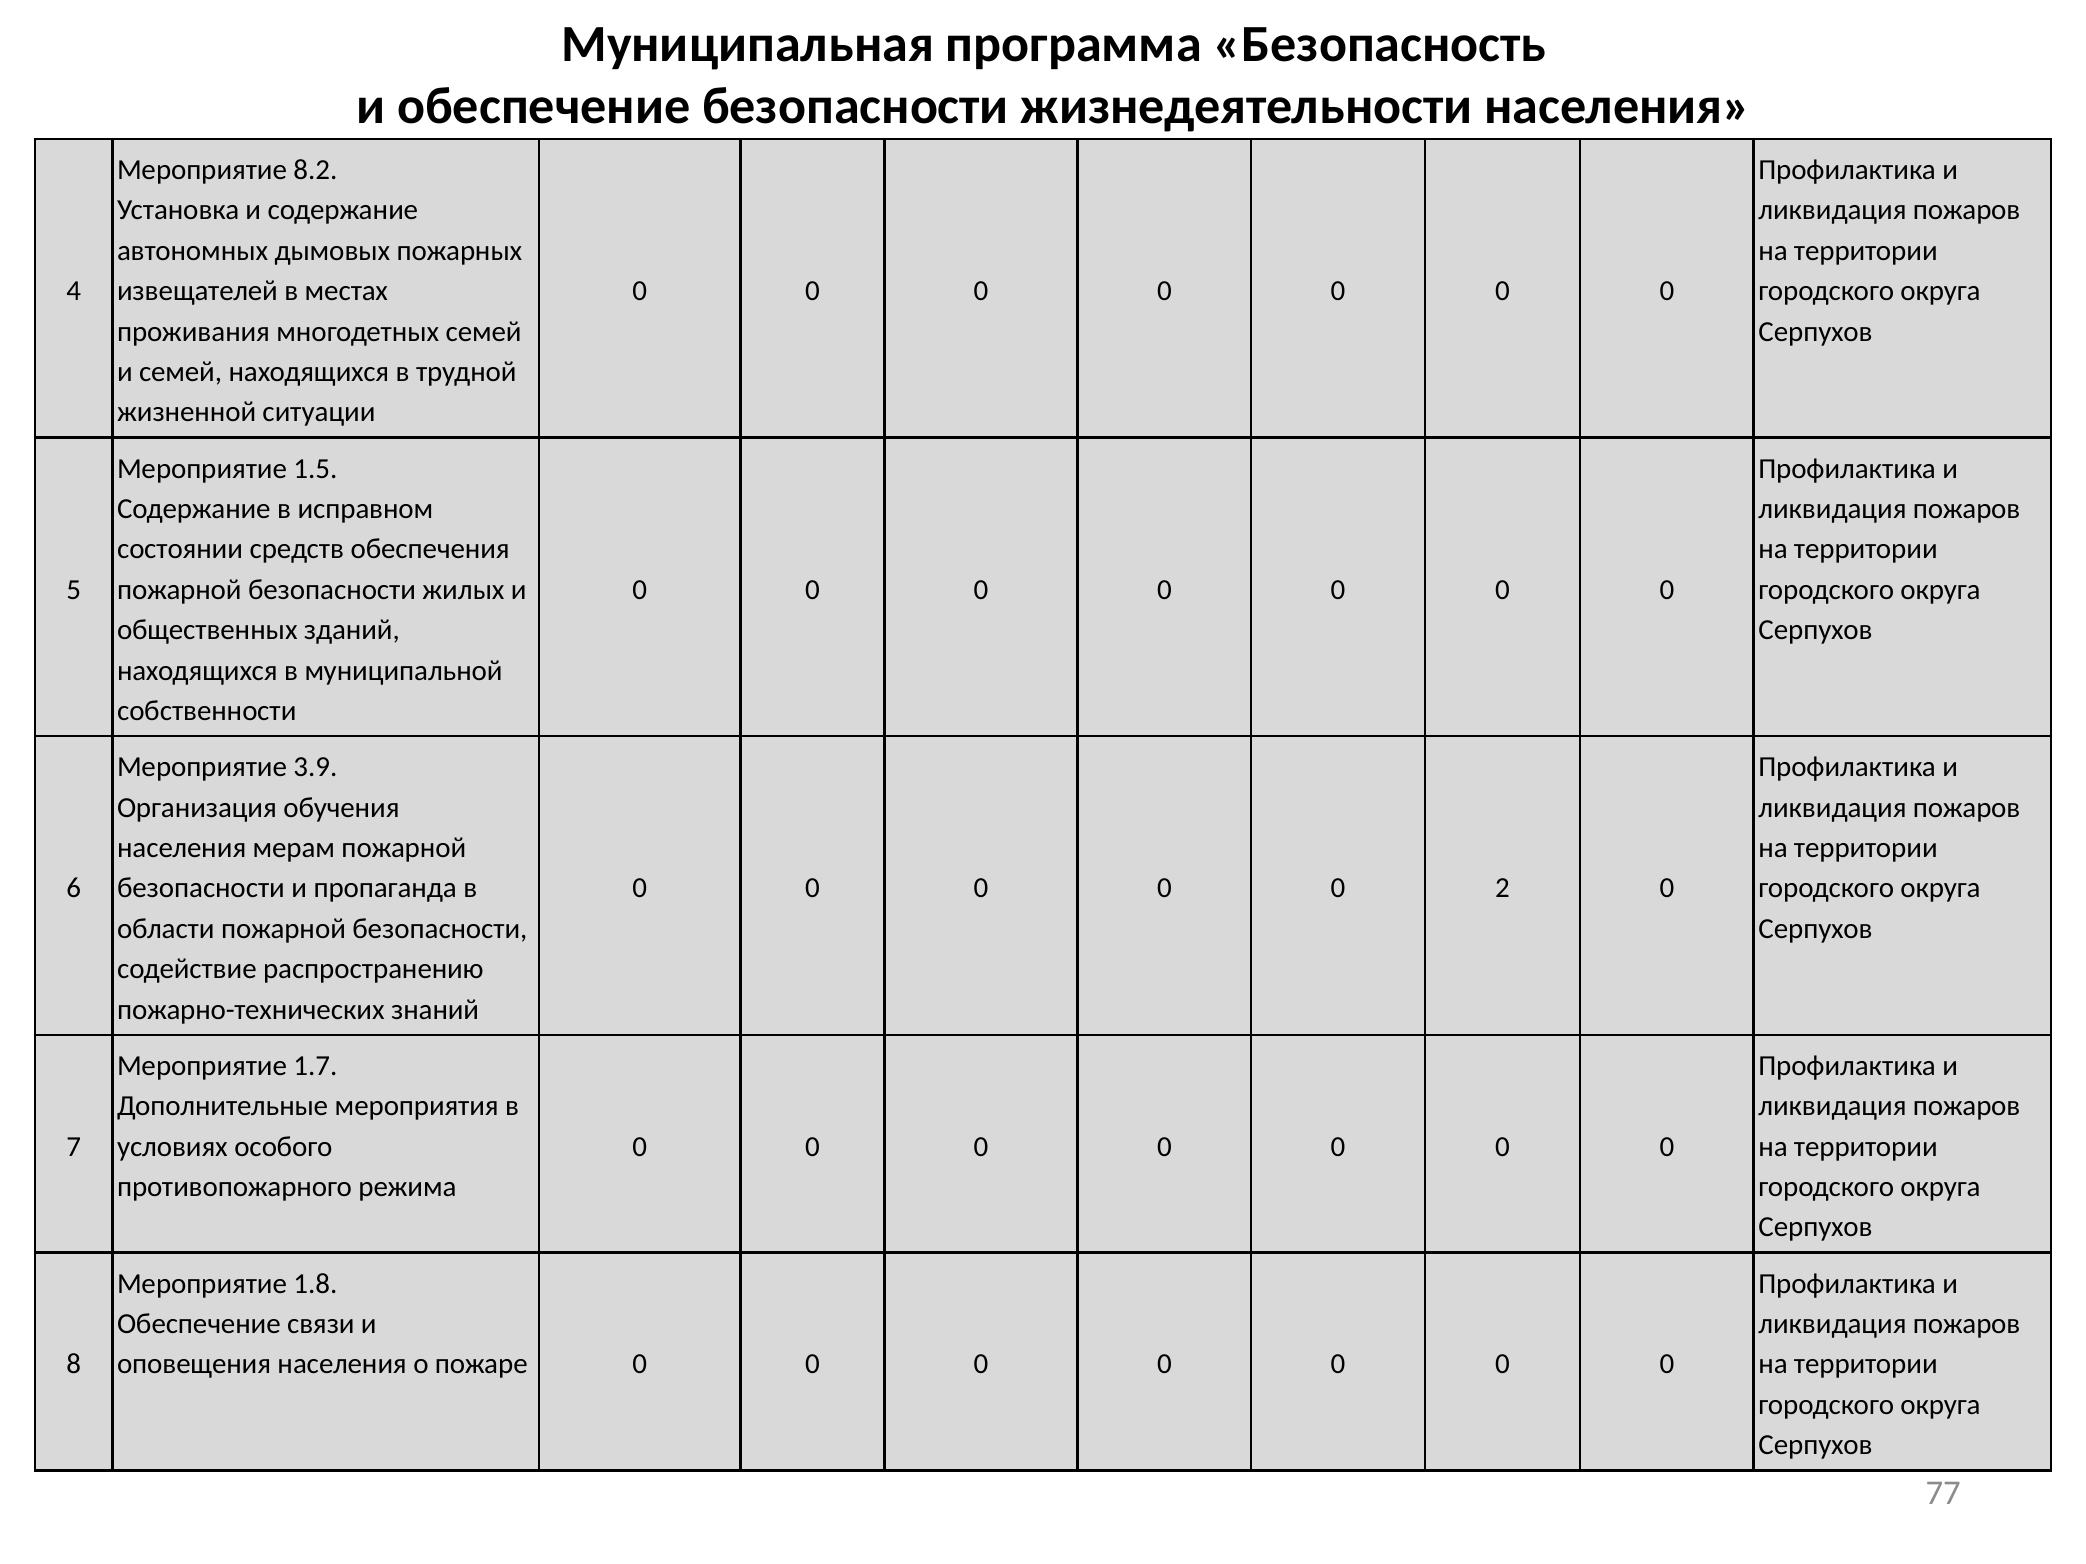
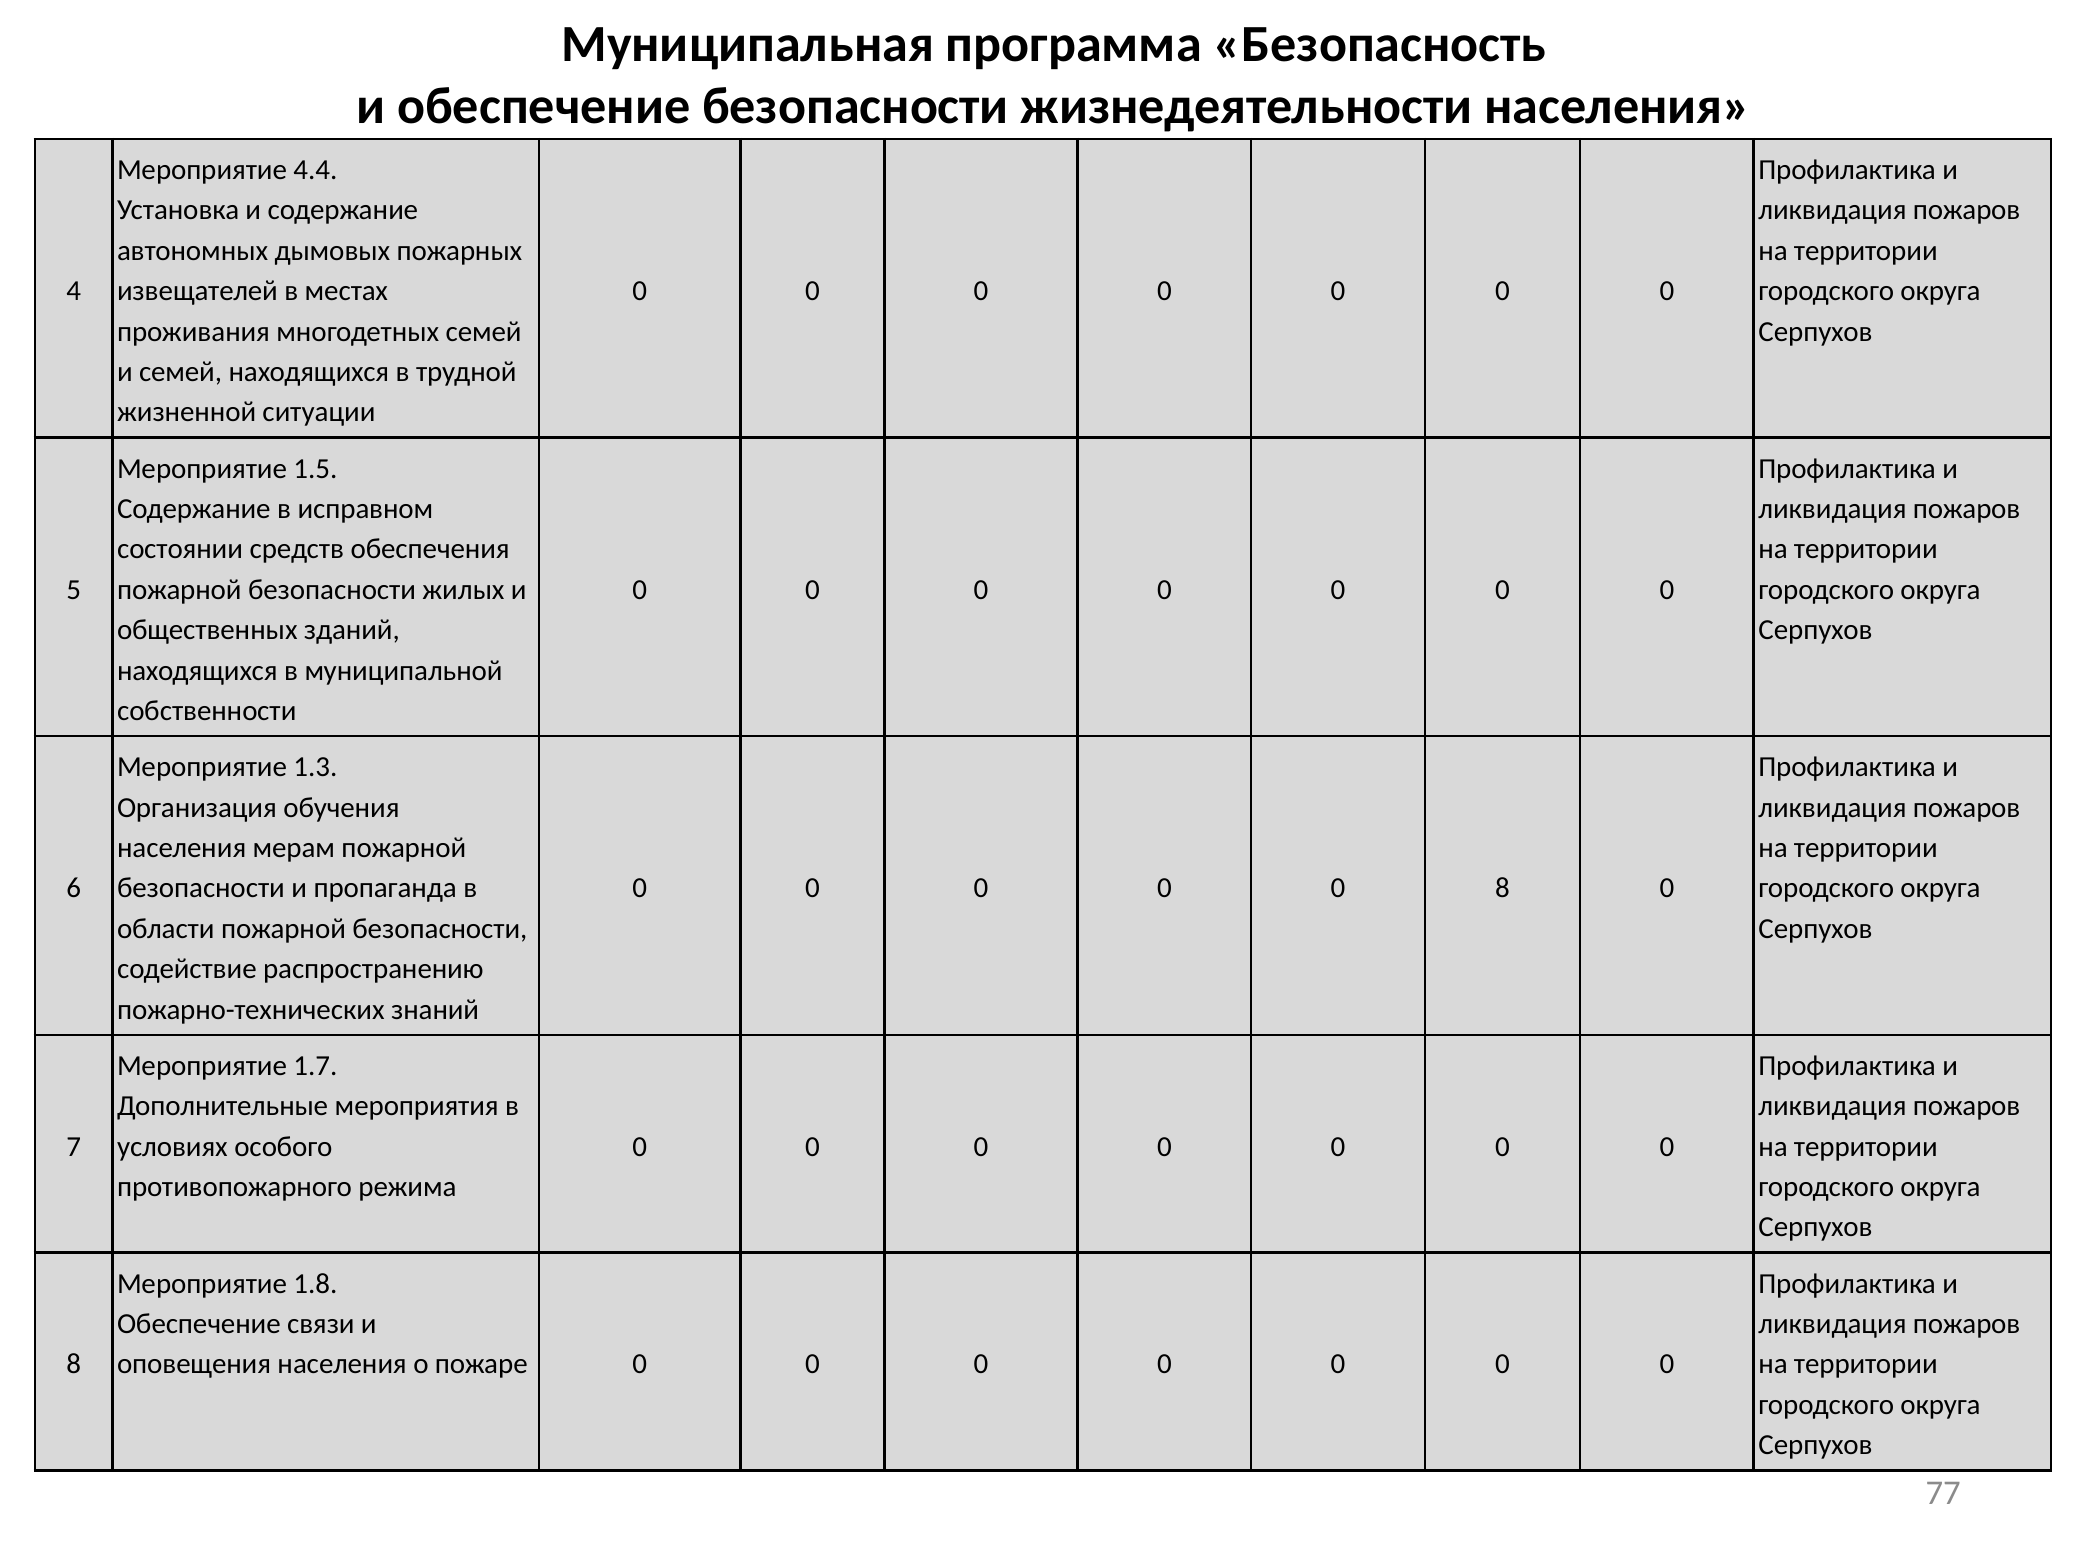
8.2: 8.2 -> 4.4
3.9: 3.9 -> 1.3
0 2: 2 -> 8
